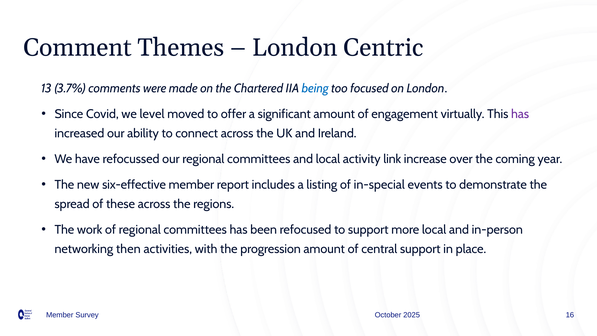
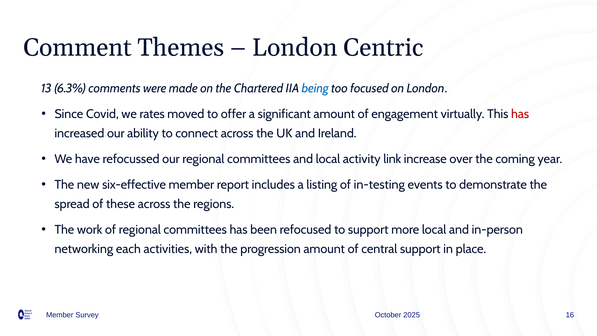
3.7%: 3.7% -> 6.3%
level: level -> rates
has at (520, 114) colour: purple -> red
in-special: in-special -> in-testing
then: then -> each
